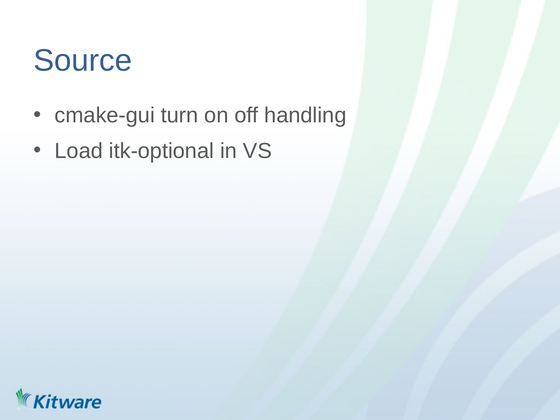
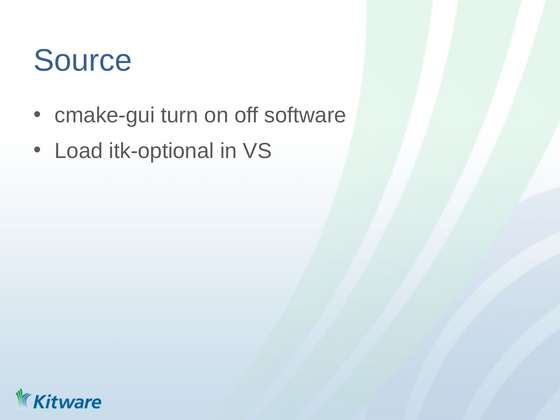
handling: handling -> software
